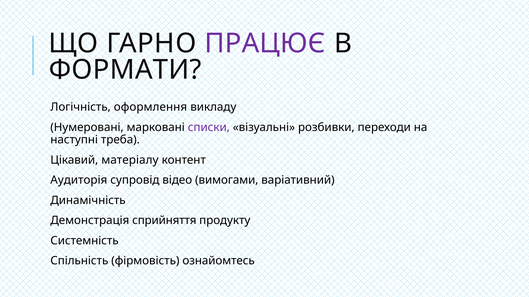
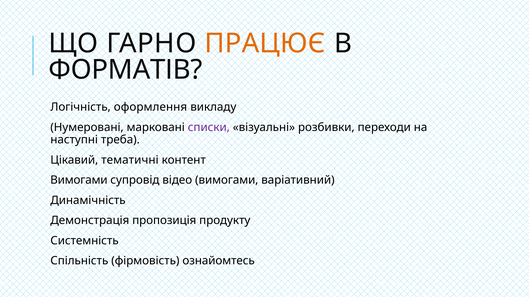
ПРАЦЮЄ colour: purple -> orange
ФОРМАТИ: ФОРМАТИ -> ФОРМАТІВ
матеріалу: матеріалу -> тематичні
Аудиторія at (79, 180): Аудиторія -> Вимогами
сприйняття: сприйняття -> пропозиція
